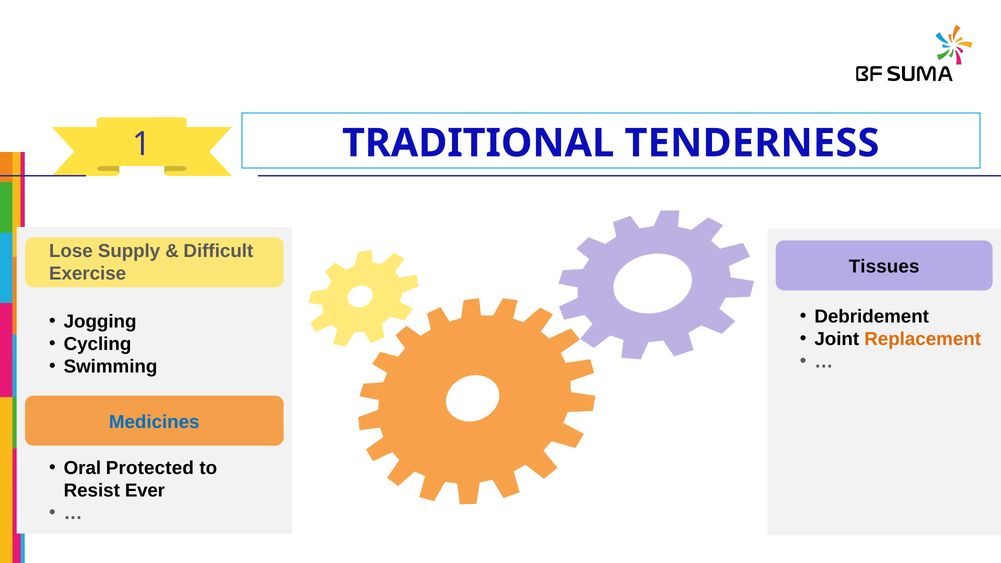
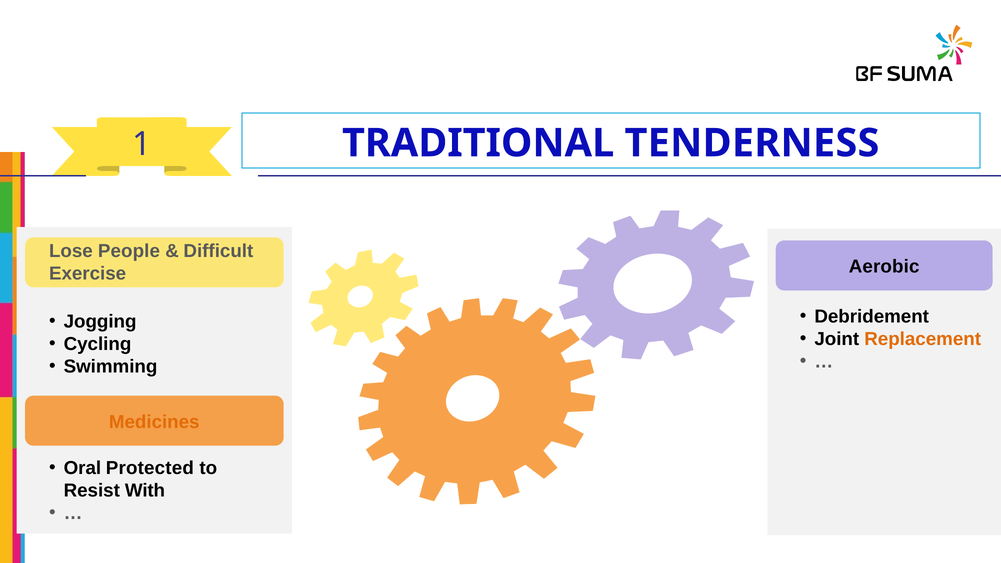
Supply: Supply -> People
Tissues: Tissues -> Aerobic
Medicines colour: blue -> orange
Ever: Ever -> With
